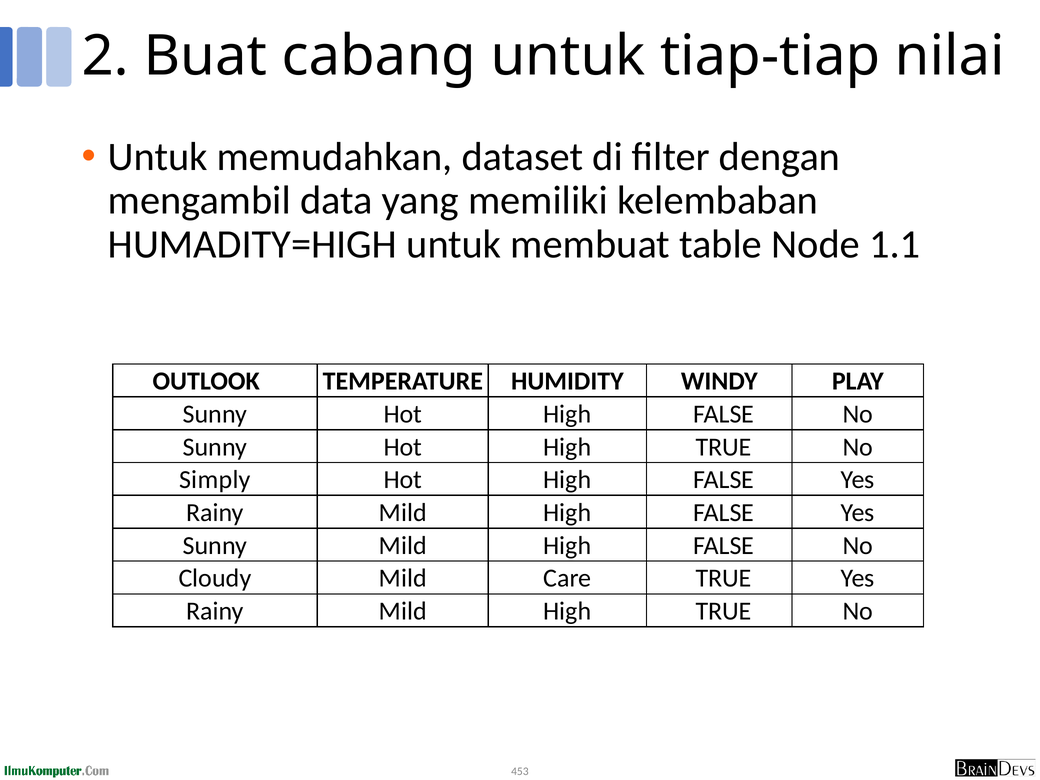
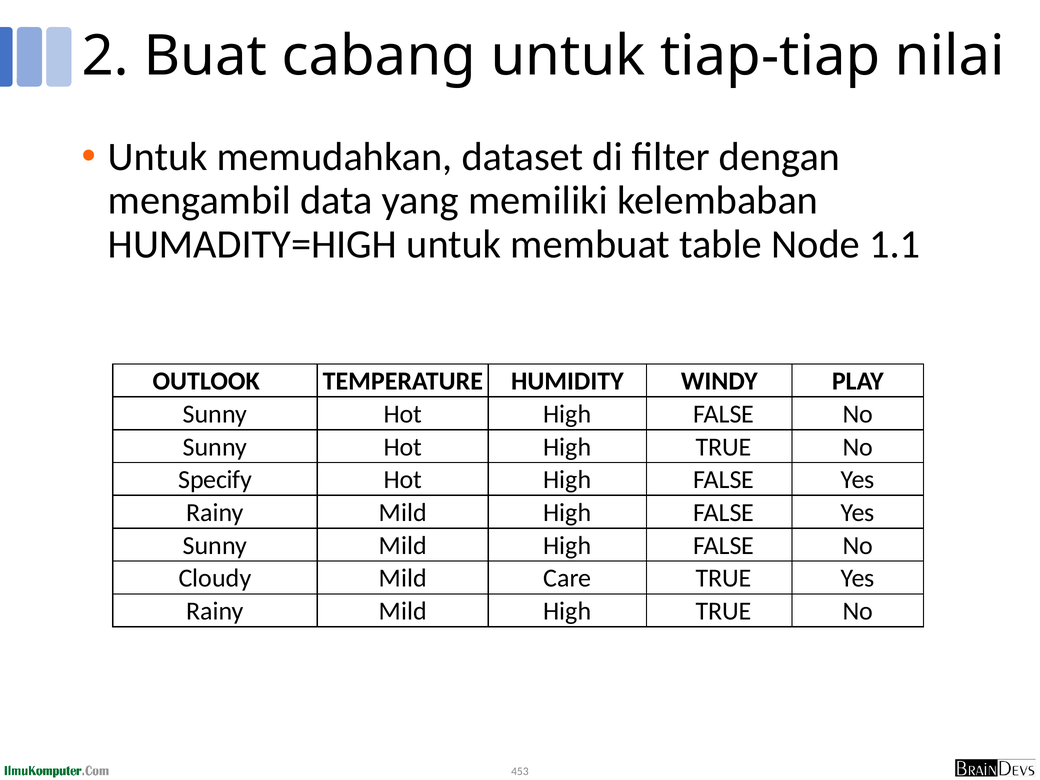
Simply: Simply -> Specify
